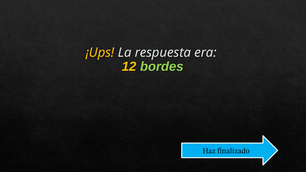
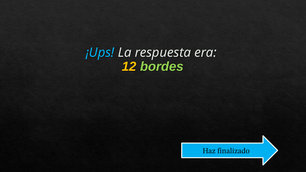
¡Ups colour: yellow -> light blue
